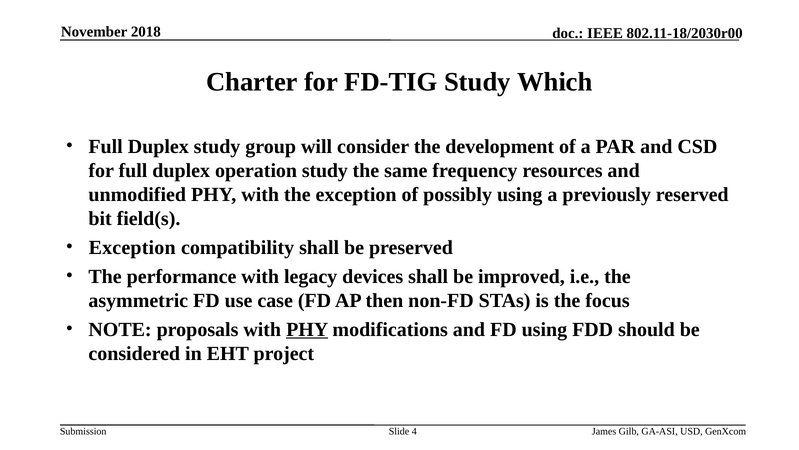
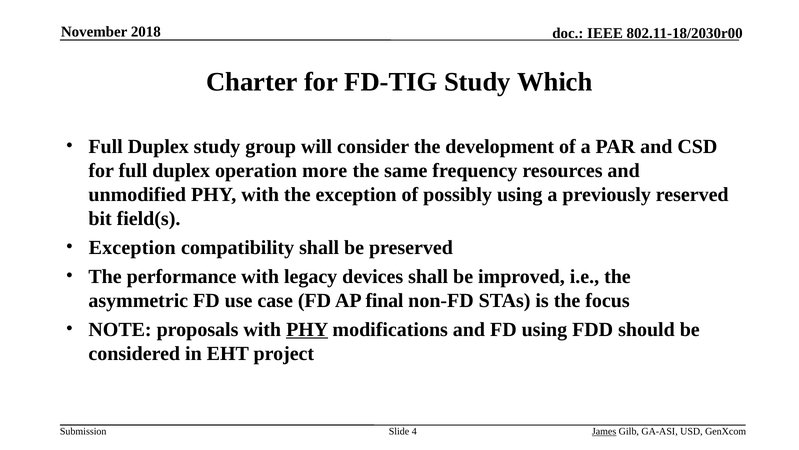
operation study: study -> more
then: then -> final
James underline: none -> present
